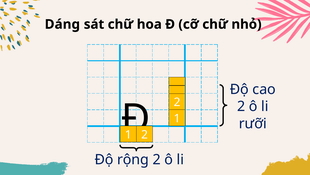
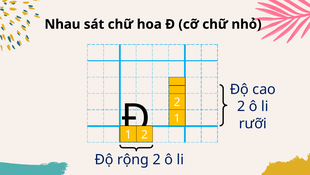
Dáng: Dáng -> Nhau
